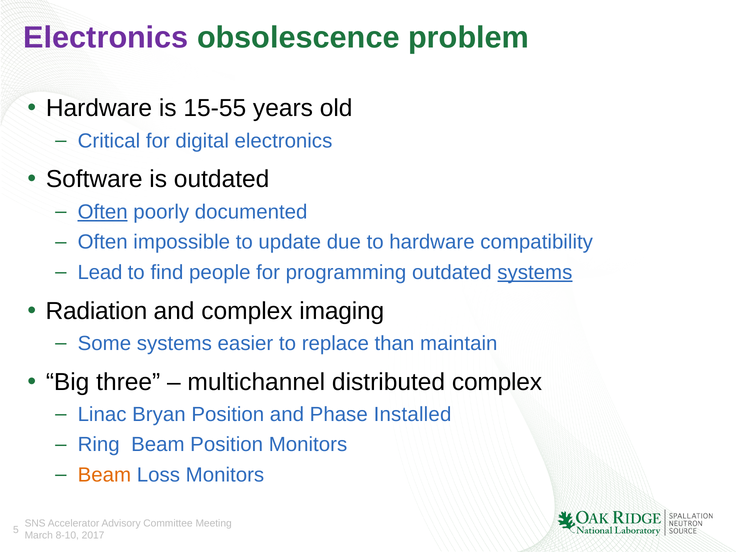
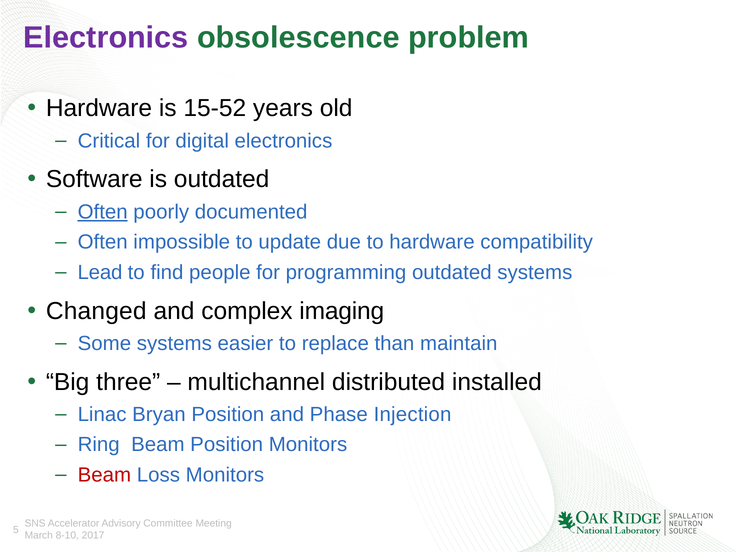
15-55: 15-55 -> 15-52
systems at (535, 272) underline: present -> none
Radiation: Radiation -> Changed
distributed complex: complex -> installed
Installed: Installed -> Injection
Beam at (104, 475) colour: orange -> red
